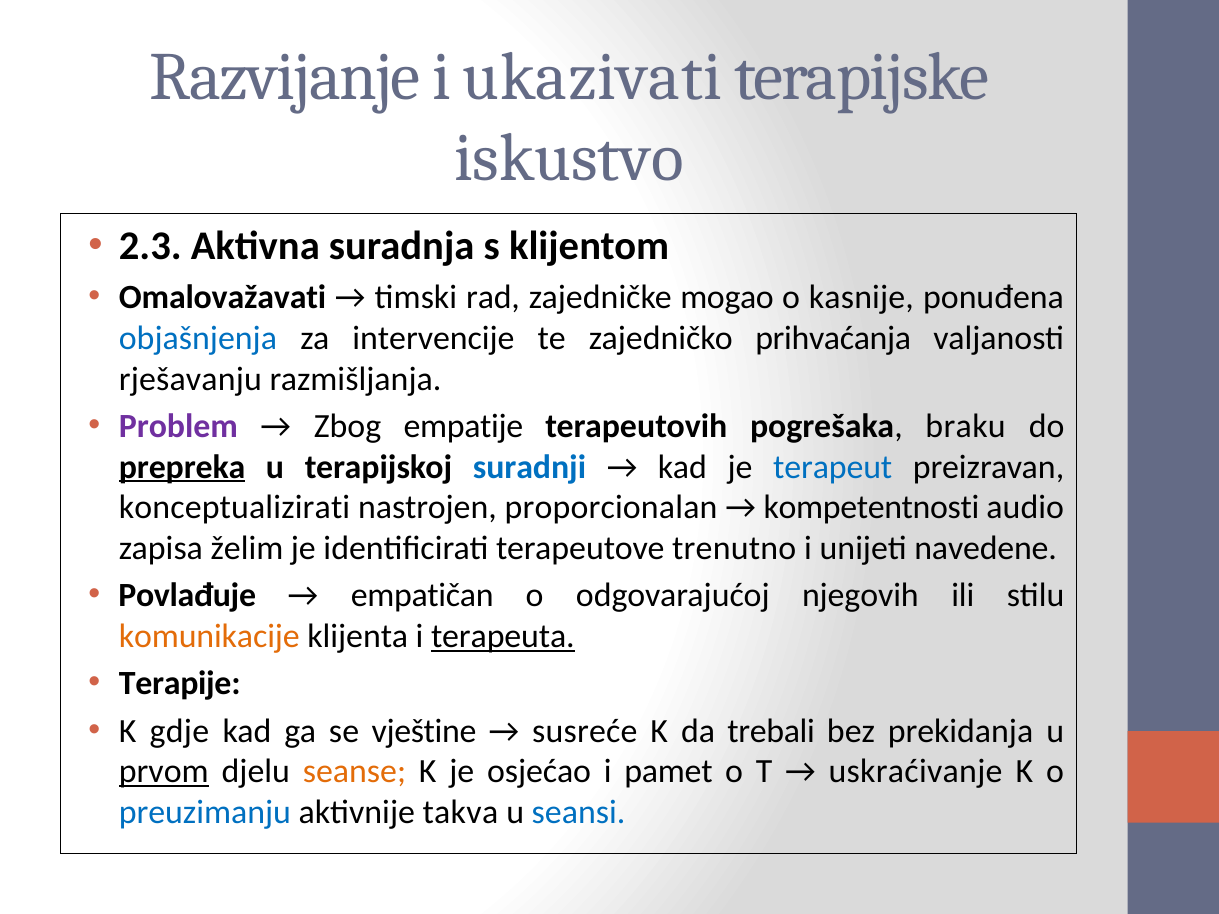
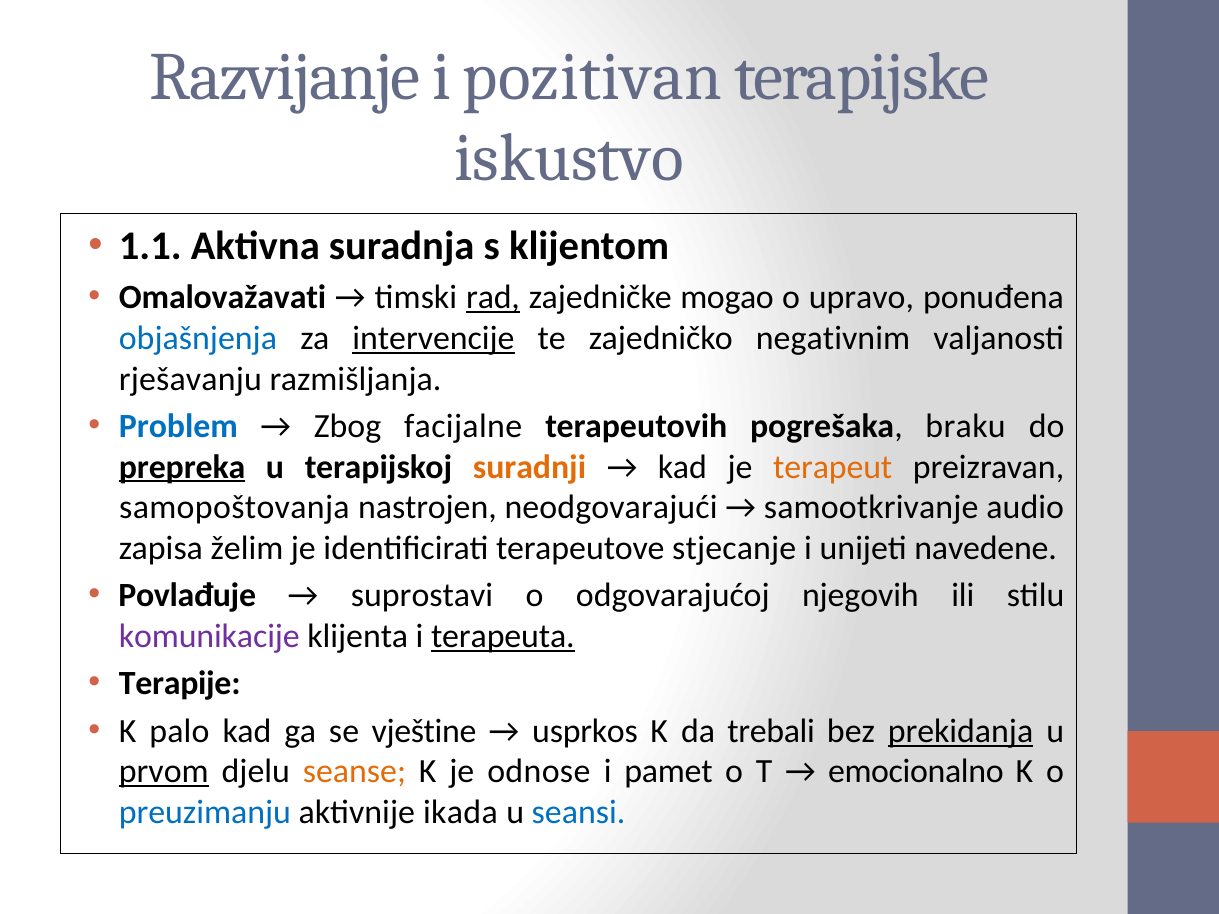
ukazivati: ukazivati -> pozitivan
2.3: 2.3 -> 1.1
rad underline: none -> present
kasnije: kasnije -> upravo
intervencije underline: none -> present
prihvaćanja: prihvaćanja -> negativnim
Problem colour: purple -> blue
empatije: empatije -> facijalne
suradnji colour: blue -> orange
terapeut colour: blue -> orange
konceptualizirati: konceptualizirati -> samopoštovanja
proporcionalan: proporcionalan -> neodgovarajući
kompetentnosti: kompetentnosti -> samootkrivanje
trenutno: trenutno -> stjecanje
empatičan: empatičan -> suprostavi
komunikacije colour: orange -> purple
gdje: gdje -> palo
susreće: susreće -> usprkos
prekidanja underline: none -> present
osjećao: osjećao -> odnose
uskraćivanje: uskraćivanje -> emocionalno
takva: takva -> ikada
